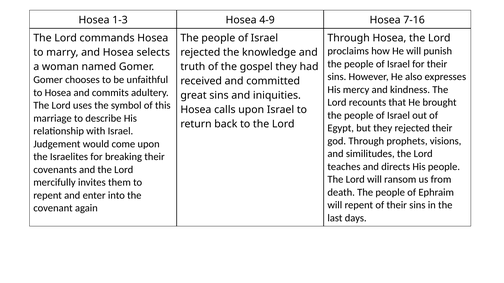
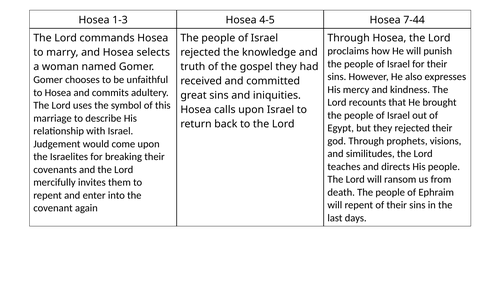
4-9: 4-9 -> 4-5
7-16: 7-16 -> 7-44
